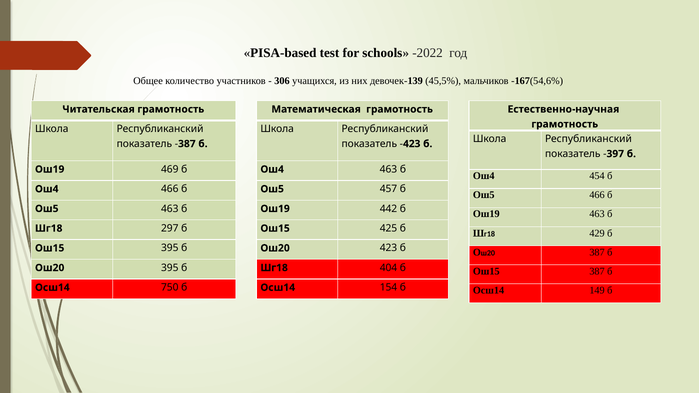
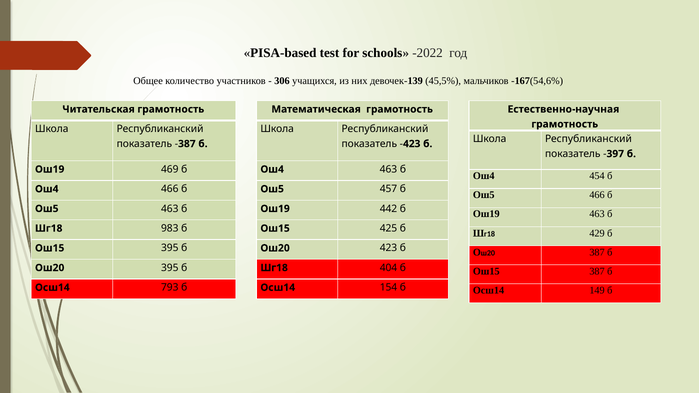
297: 297 -> 983
750: 750 -> 793
